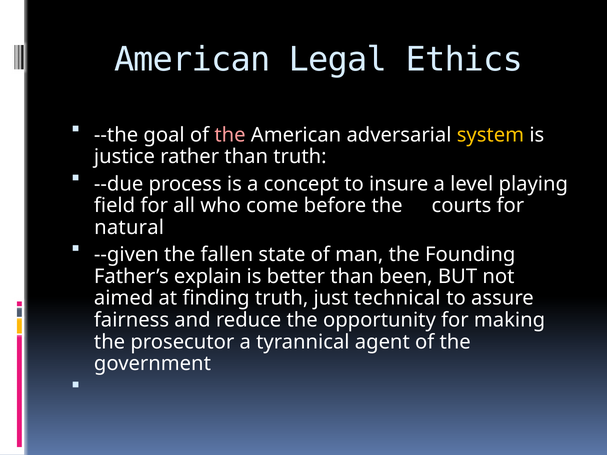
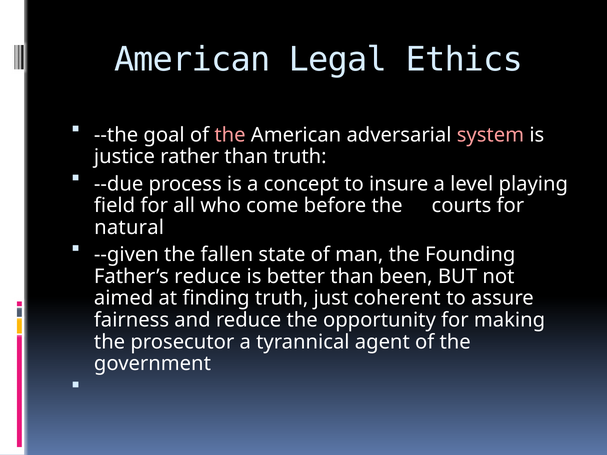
system colour: yellow -> pink
Father’s explain: explain -> reduce
technical: technical -> coherent
